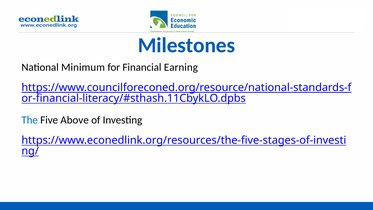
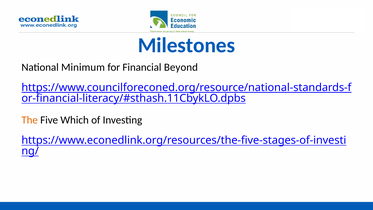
Earning: Earning -> Beyond
The colour: blue -> orange
Above: Above -> Which
